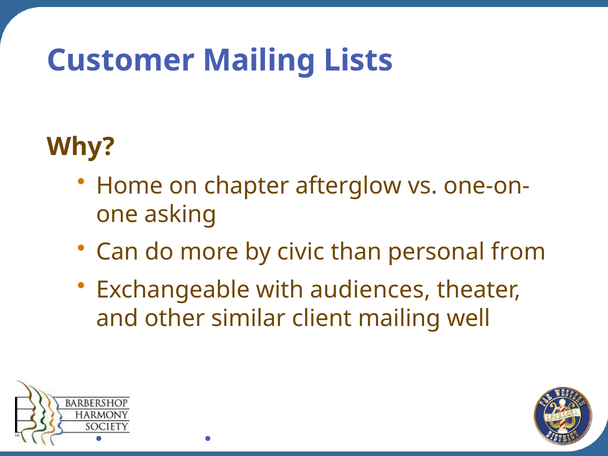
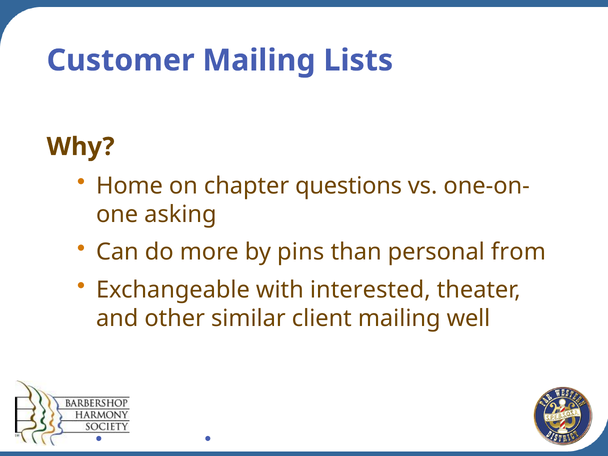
afterglow: afterglow -> questions
civic: civic -> pins
audiences: audiences -> interested
